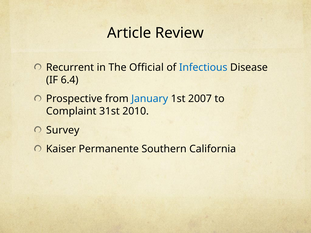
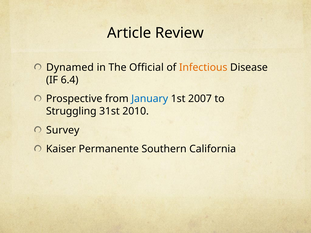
Recurrent: Recurrent -> Dynamed
Infectious colour: blue -> orange
Complaint: Complaint -> Struggling
